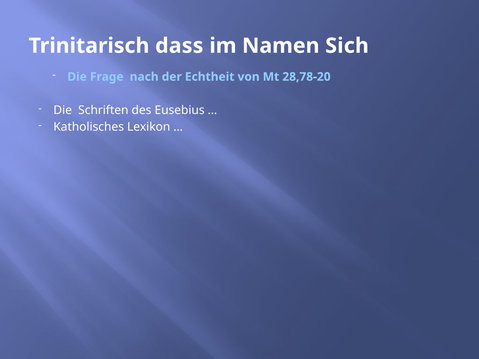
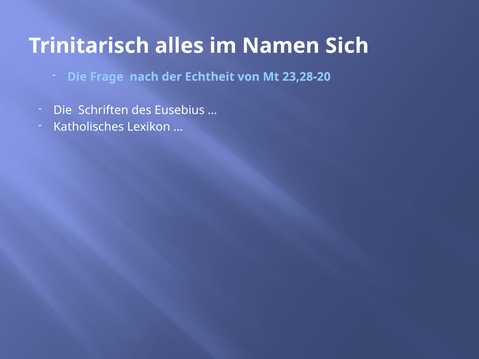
dass: dass -> alles
28,78-20: 28,78-20 -> 23,28-20
